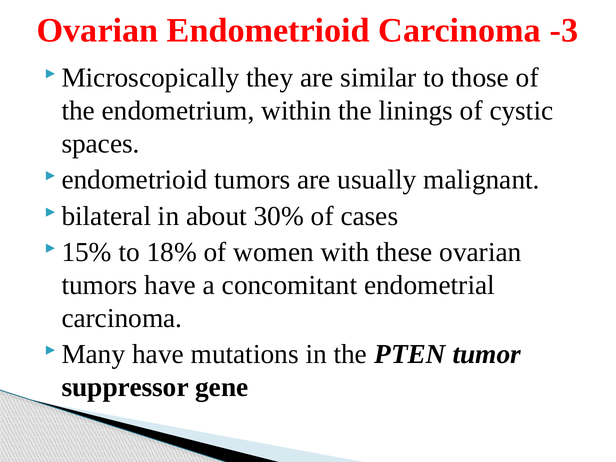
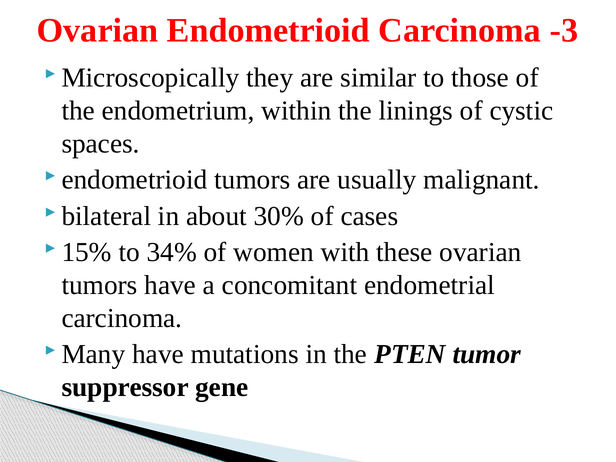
18%: 18% -> 34%
